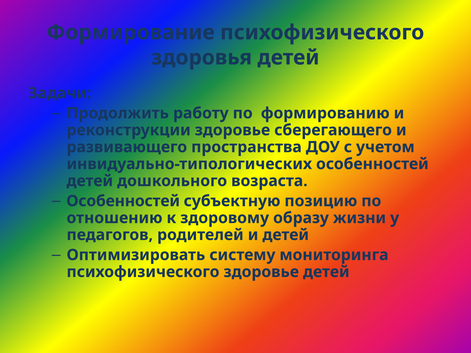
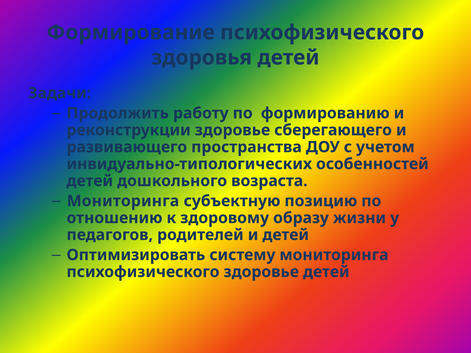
Особенностей at (123, 201): Особенностей -> Мониторинга
